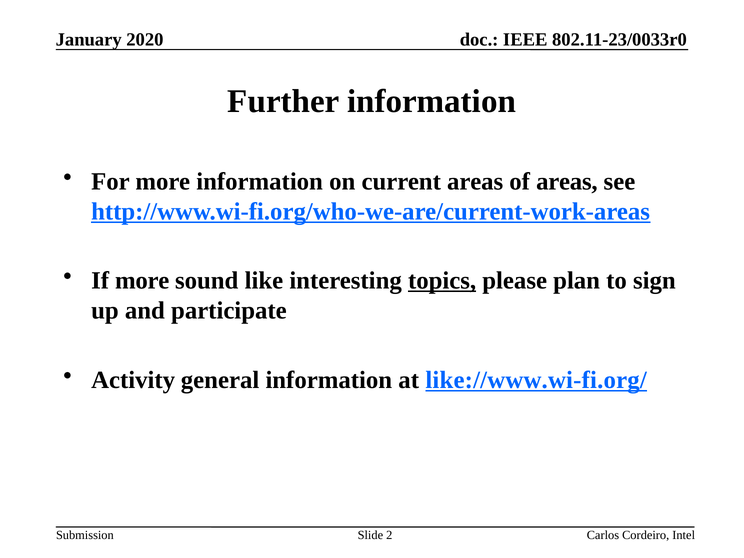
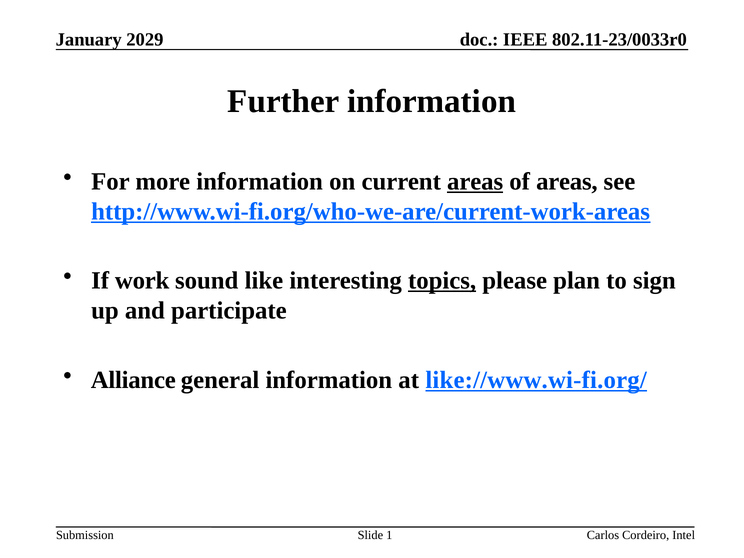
2020: 2020 -> 2029
areas at (475, 182) underline: none -> present
If more: more -> work
Activity: Activity -> Alliance
2: 2 -> 1
